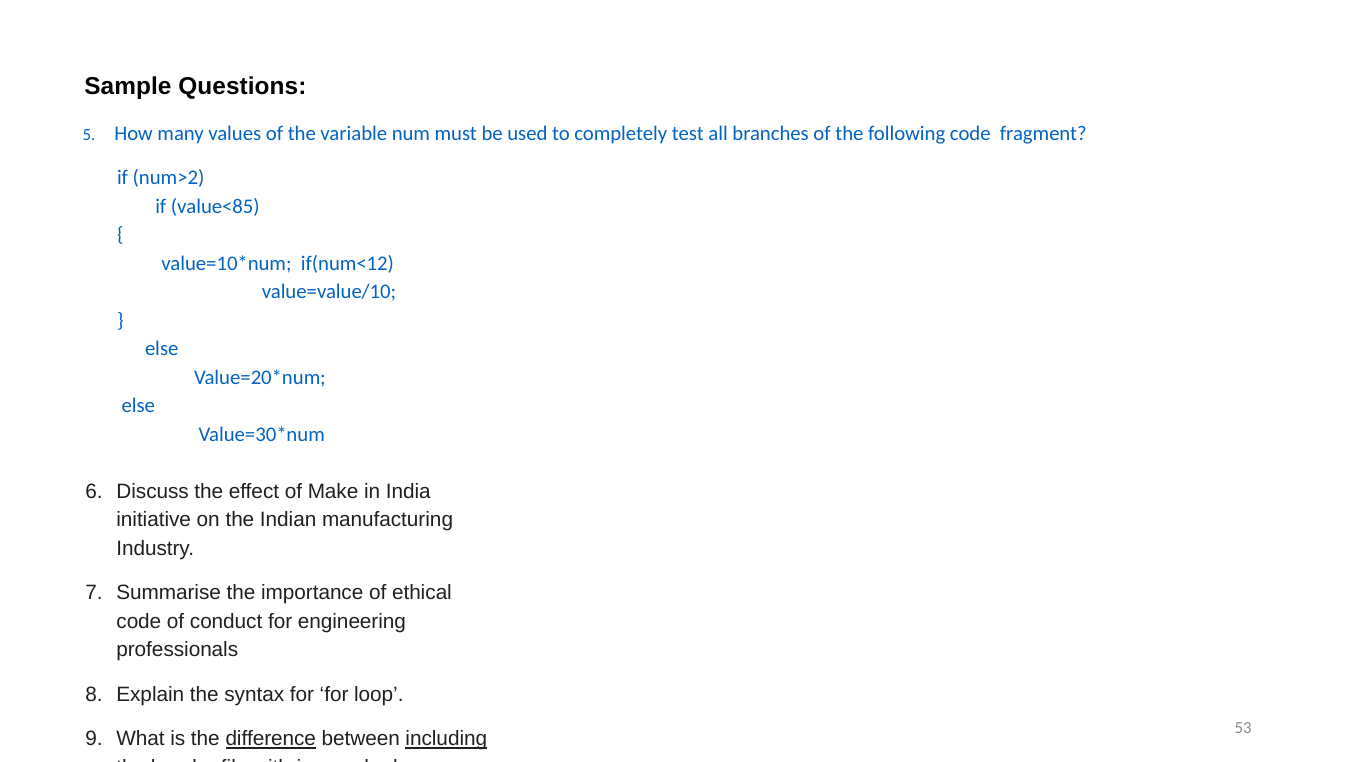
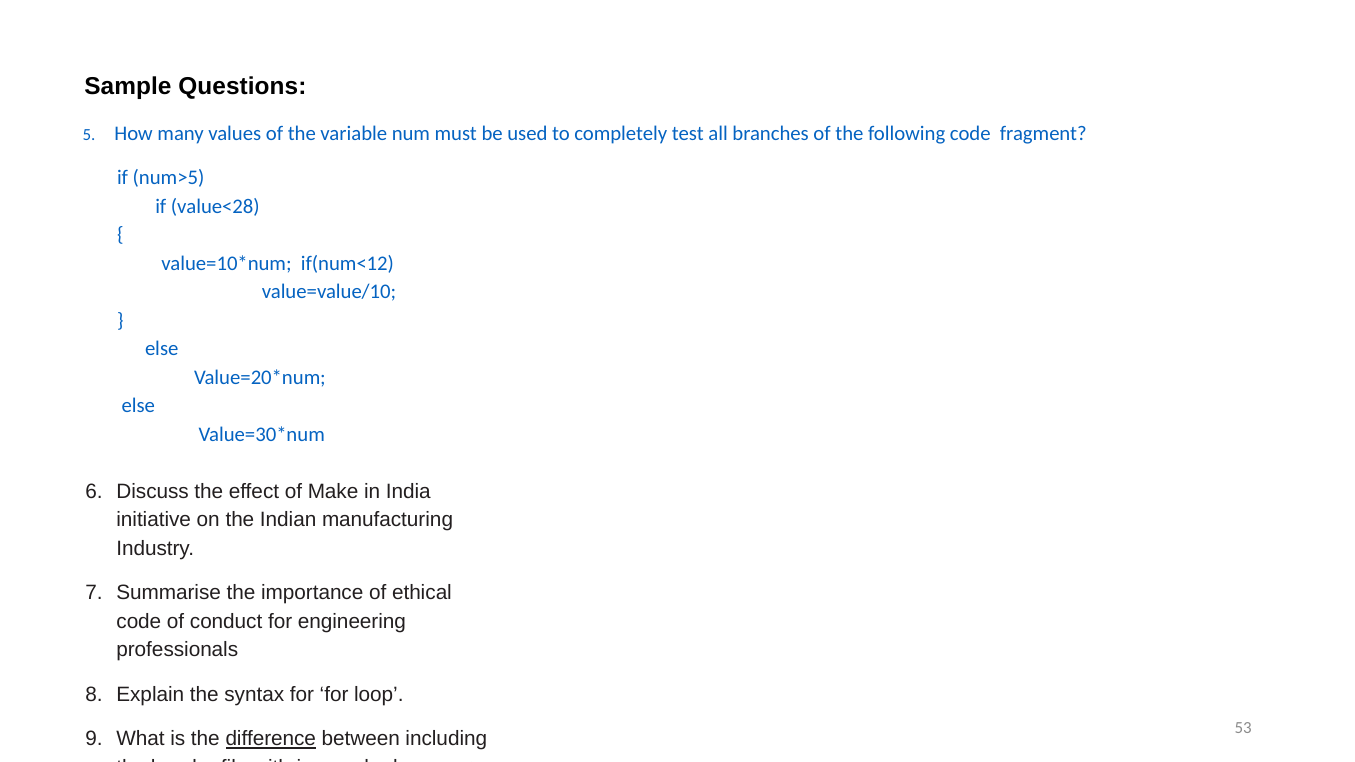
num>2: num>2 -> num>5
value<85: value<85 -> value<28
including underline: present -> none
